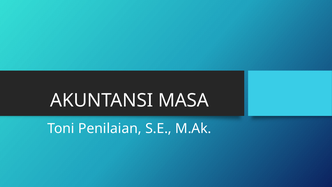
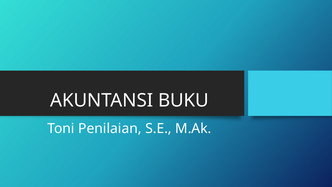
MASA: MASA -> BUKU
